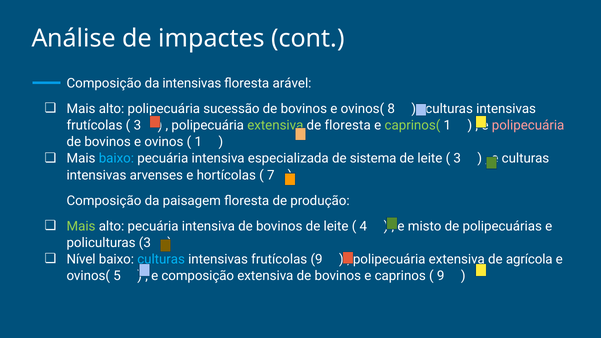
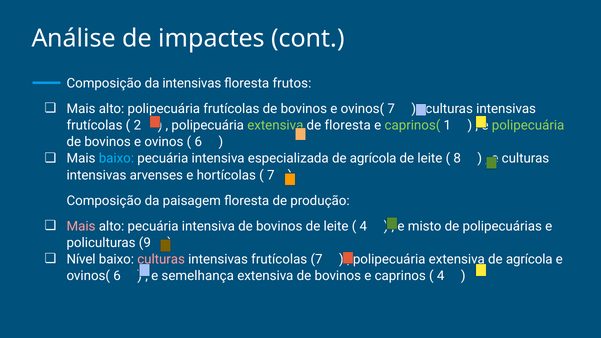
arável: arável -> frutos
polipecuária sucessão: sucessão -> frutícolas
ovinos( 8: 8 -> 7
3 at (137, 125): 3 -> 2
polipecuária at (528, 125) colour: pink -> light green
1 at (198, 142): 1 -> 6
especializada de sistema: sistema -> agrícola
3 at (457, 159): 3 -> 8
Mais at (81, 226) colour: light green -> pink
policulturas 3: 3 -> 9
culturas at (161, 259) colour: light blue -> pink
frutícolas 9: 9 -> 7
ovinos( 5: 5 -> 6
e composição: composição -> semelhança
9 at (441, 276): 9 -> 4
